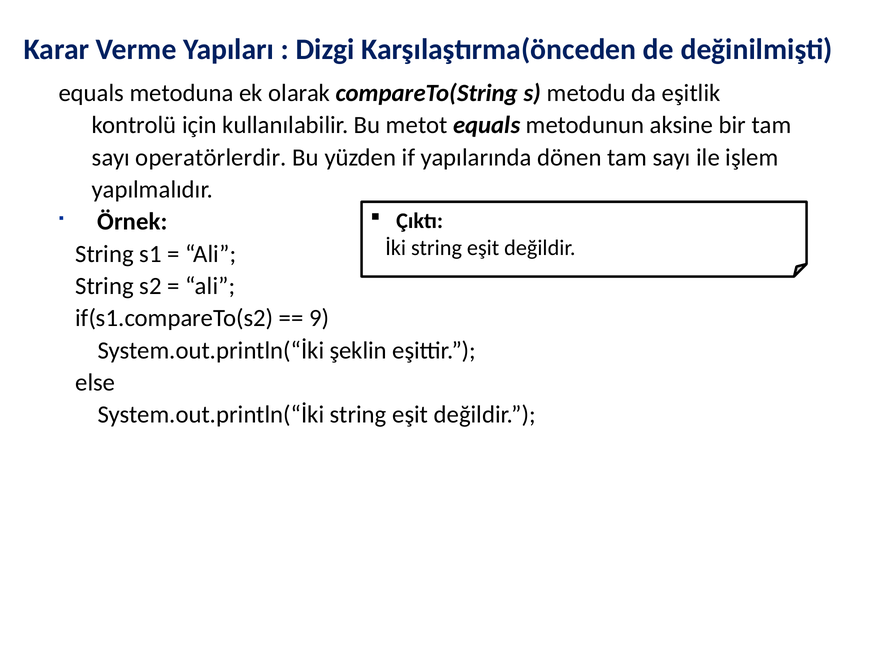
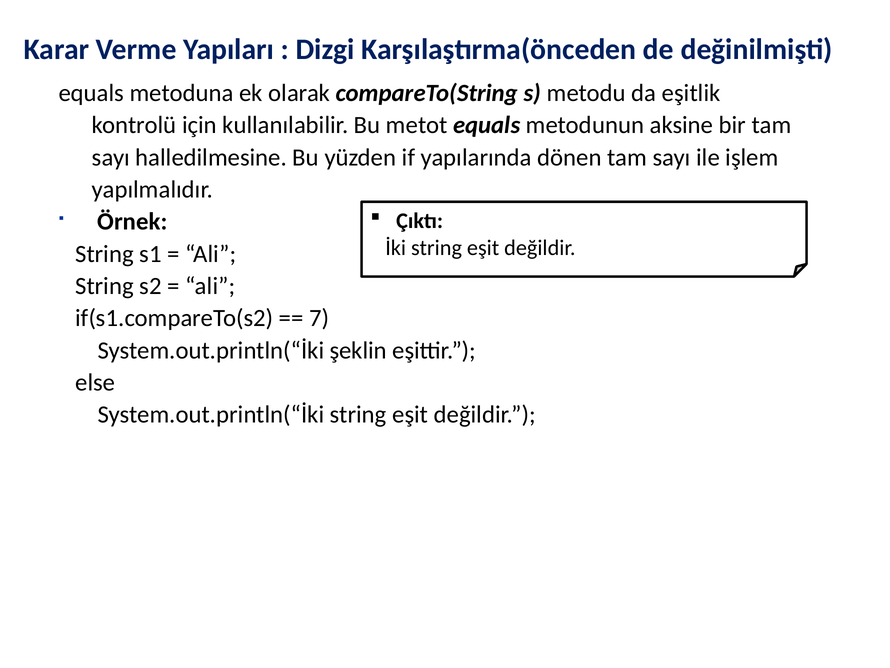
operatörlerdir: operatörlerdir -> halledilmesine
9: 9 -> 7
